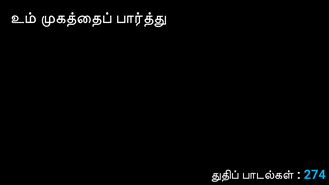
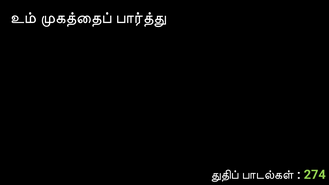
274 colour: light blue -> light green
